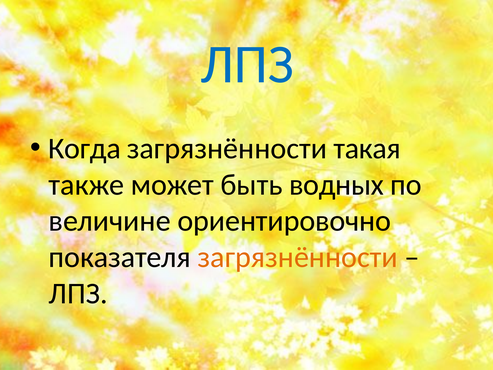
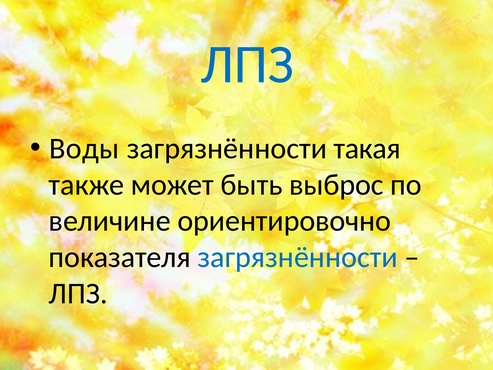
Когда: Когда -> Воды
водных: водных -> выброс
загрязнённости at (298, 257) colour: orange -> blue
